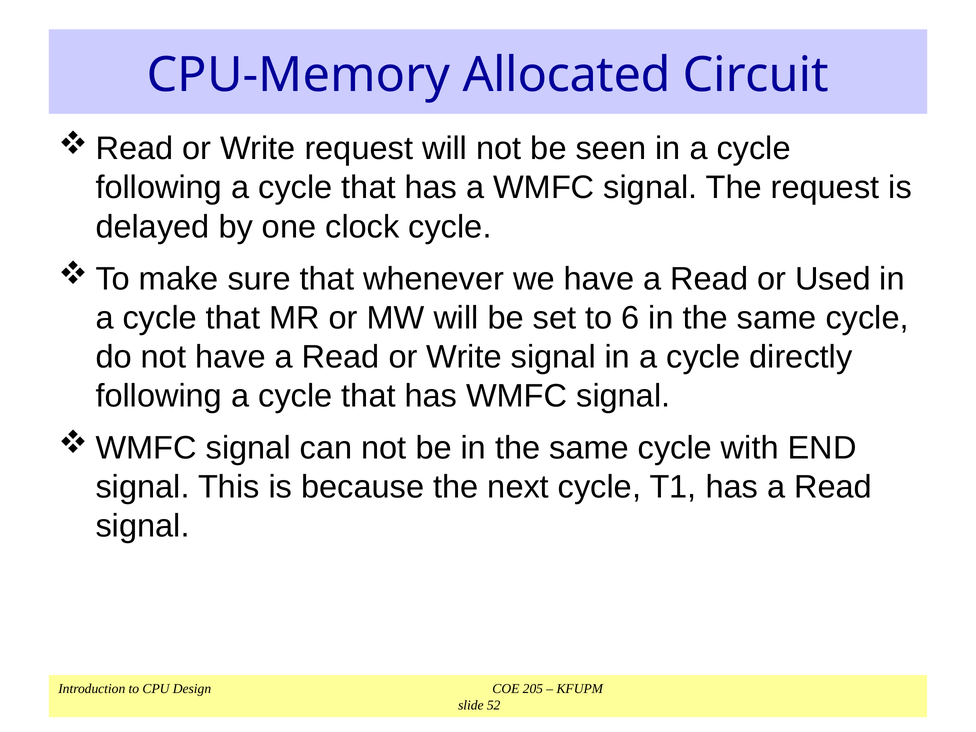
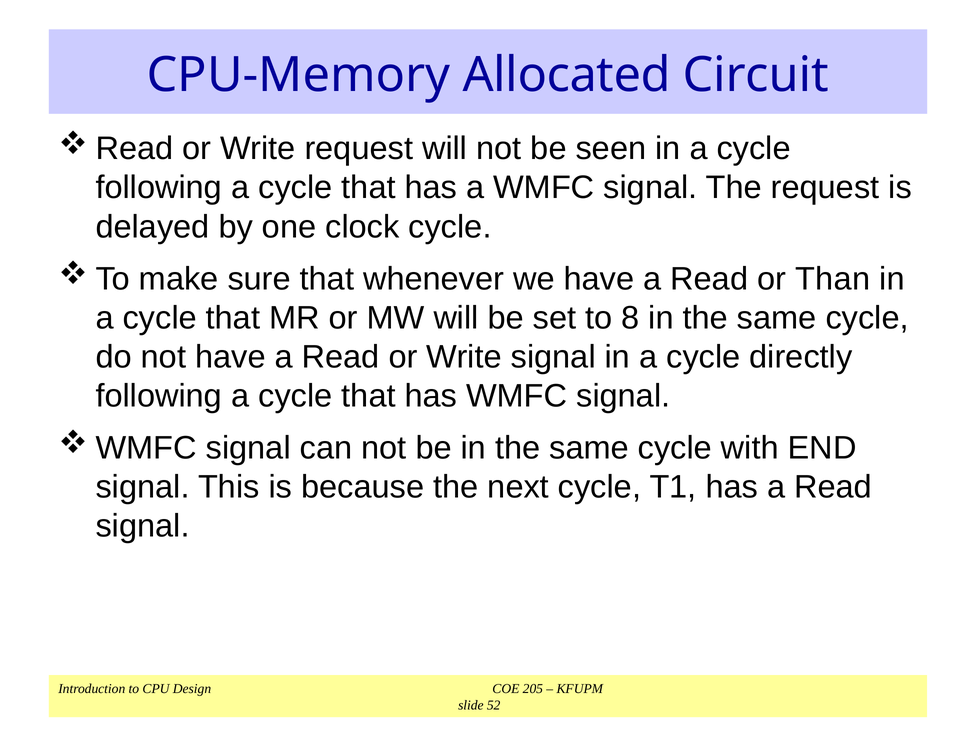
Used: Used -> Than
6: 6 -> 8
